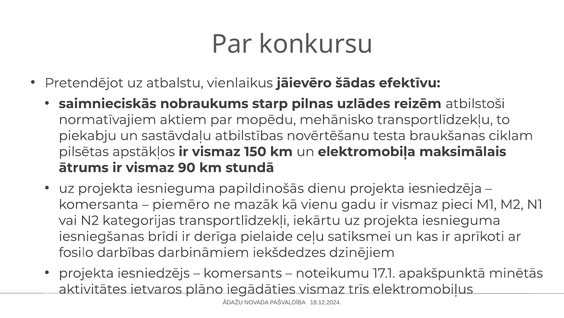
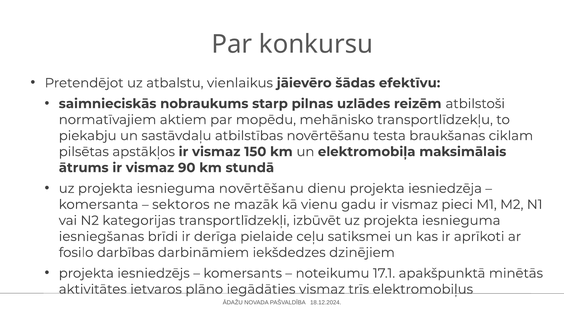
iesnieguma papildinošās: papildinošās -> novērtēšanu
piemēro: piemēro -> sektoros
iekārtu: iekārtu -> izbūvēt
